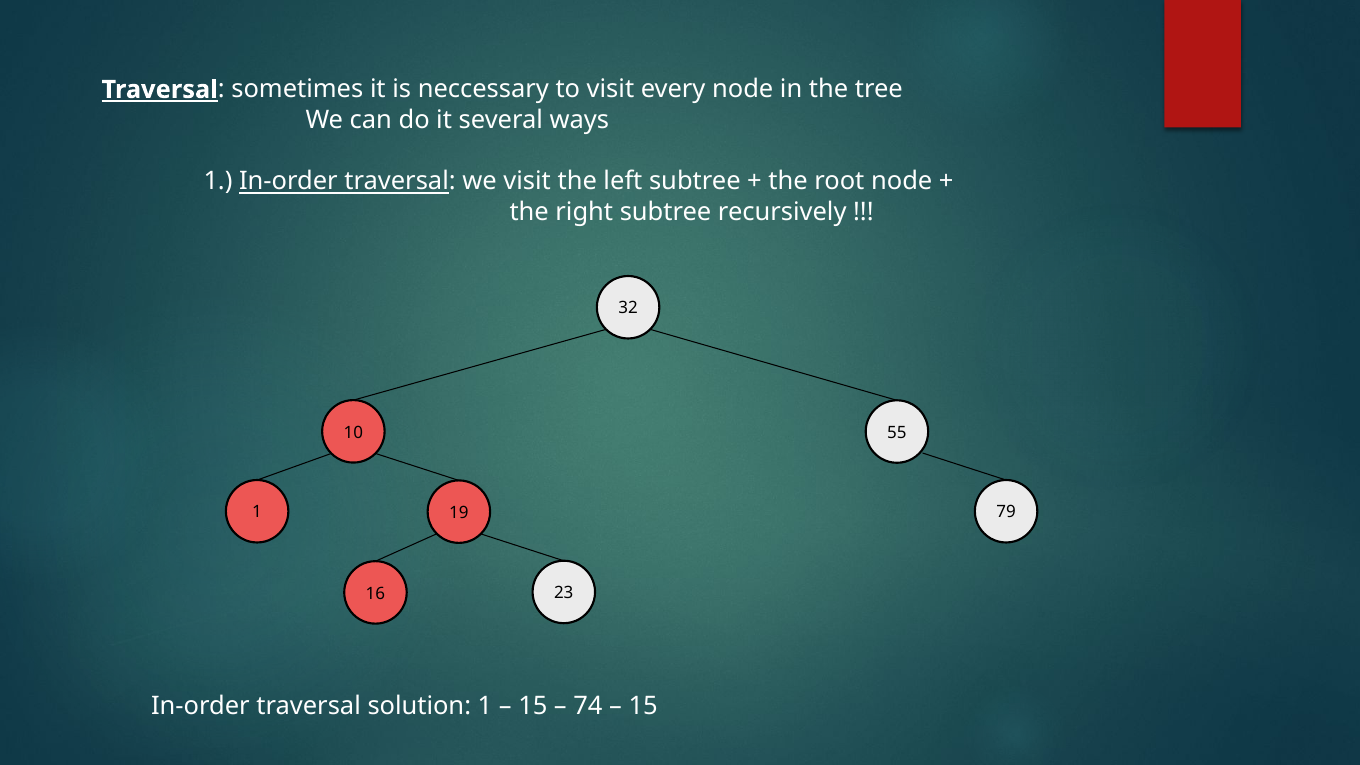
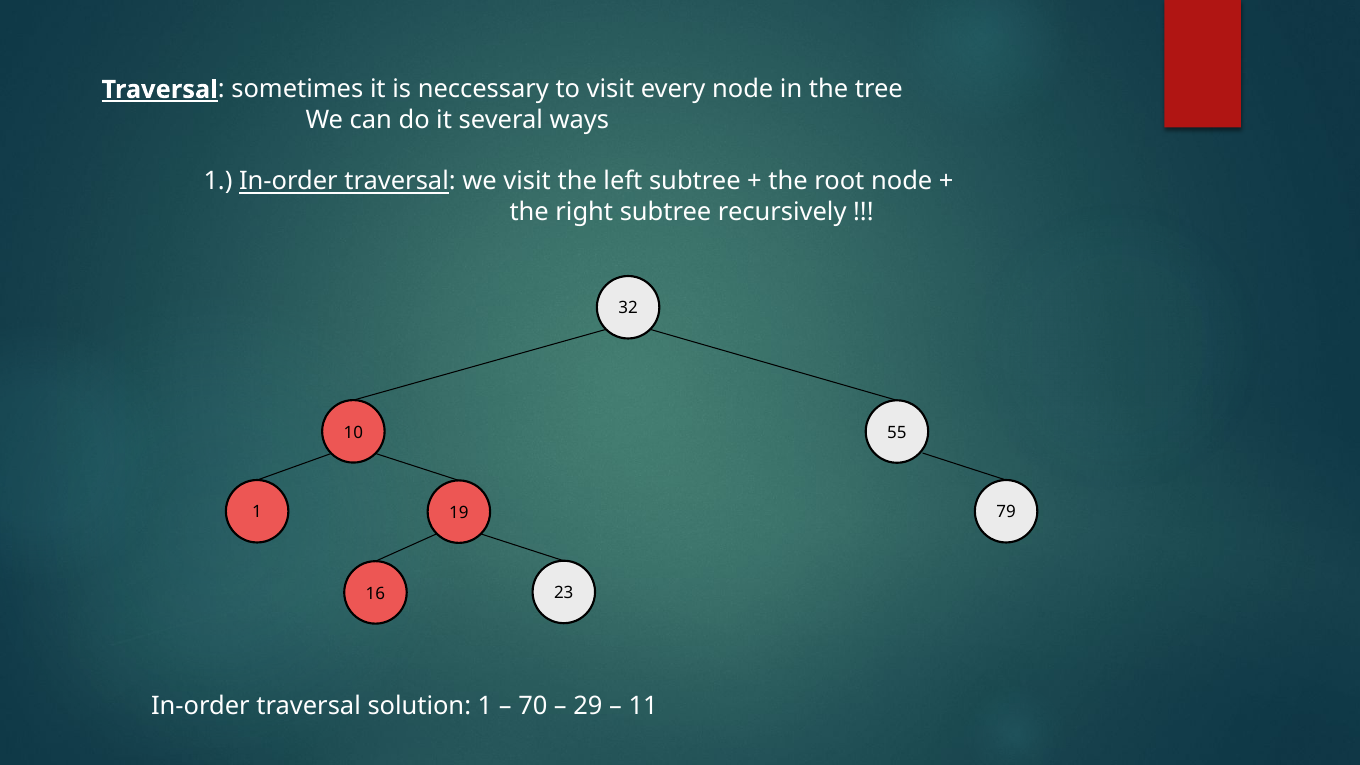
15 at (533, 706): 15 -> 70
74: 74 -> 29
15 at (643, 706): 15 -> 11
